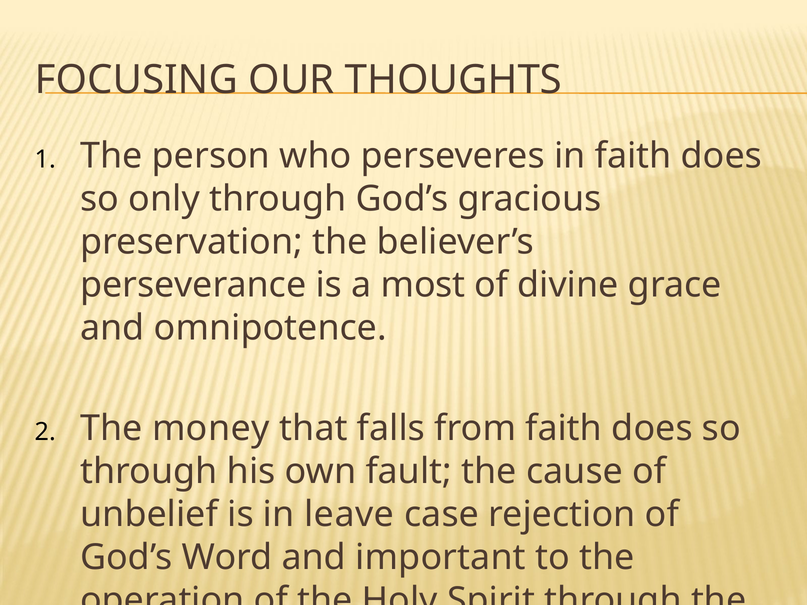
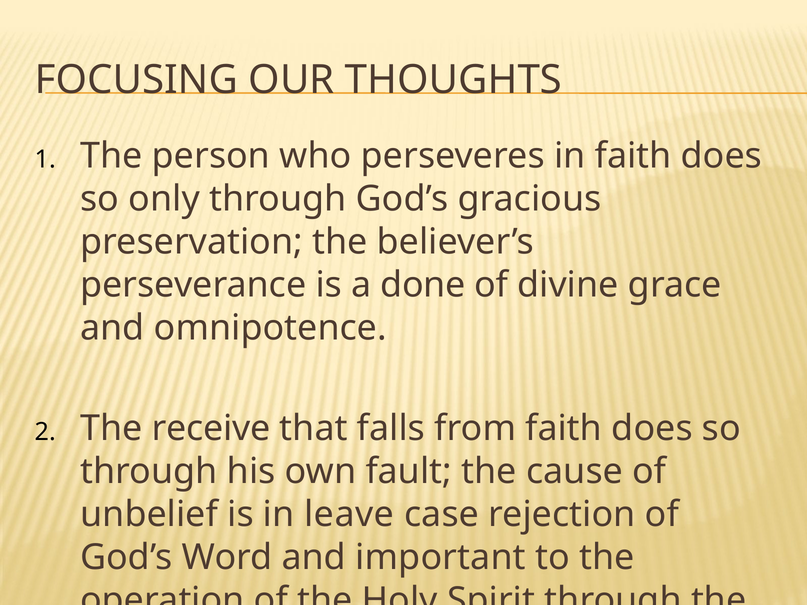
most: most -> done
money: money -> receive
